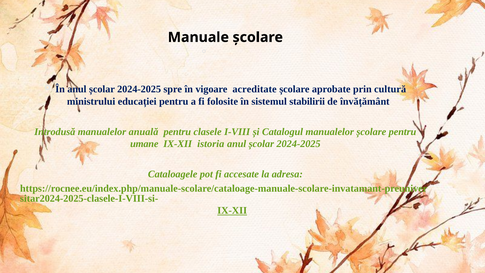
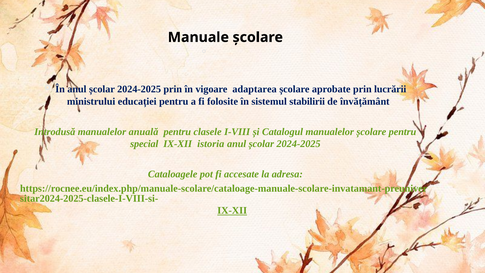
2024-2025 spre: spre -> prin
acreditate: acreditate -> adaptarea
cultură: cultură -> lucrării
umane: umane -> special
